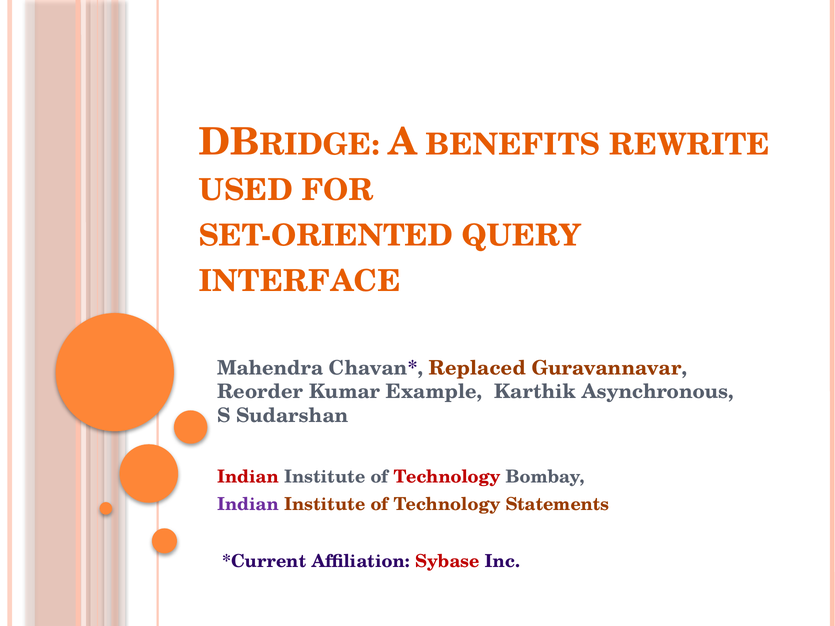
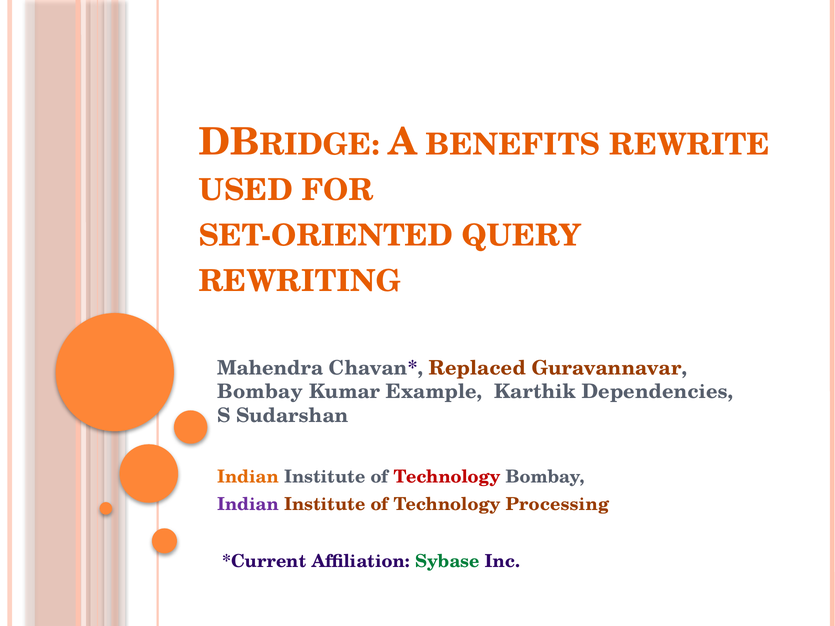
INTERFACE: INTERFACE -> REWRITING
Reorder at (260, 392): Reorder -> Bombay
Asynchronous: Asynchronous -> Dependencies
Indian at (248, 477) colour: red -> orange
Statements: Statements -> Processing
Sybase colour: red -> green
